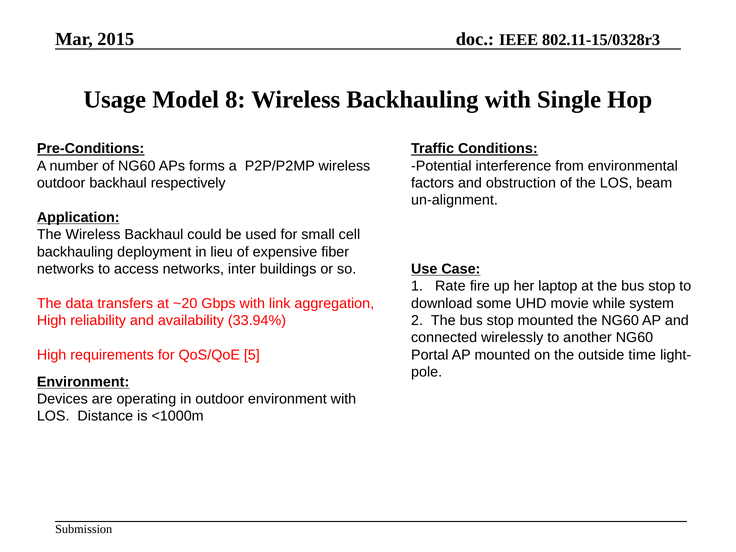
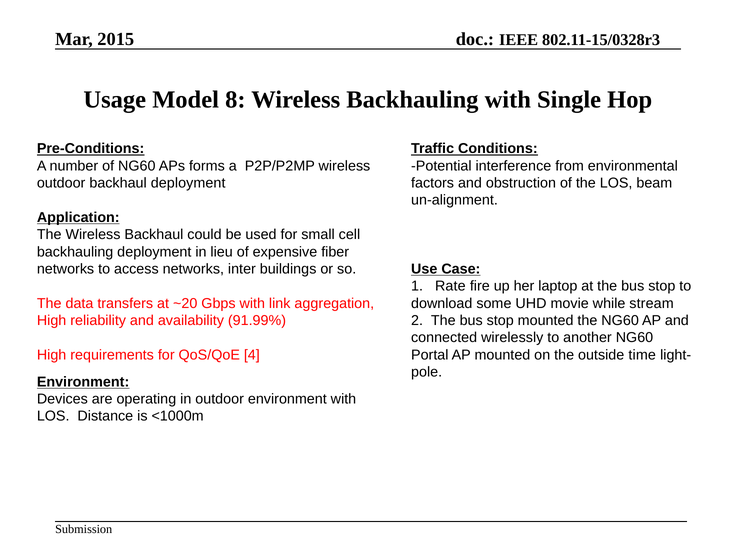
backhaul respectively: respectively -> deployment
system: system -> stream
33.94%: 33.94% -> 91.99%
5: 5 -> 4
